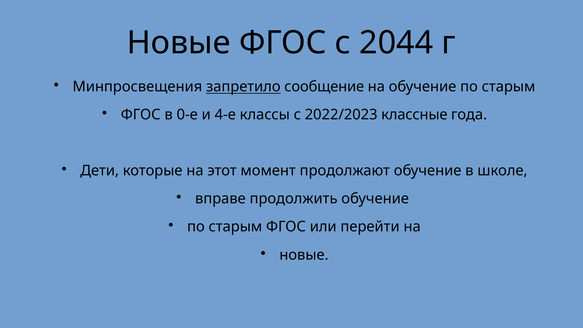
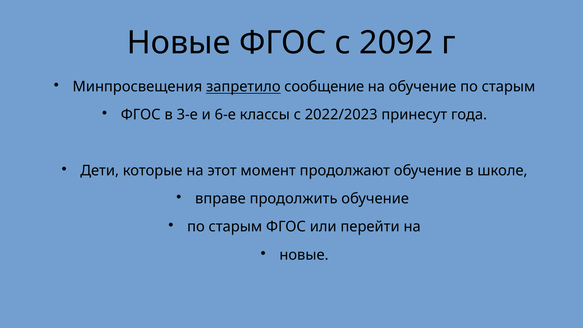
2044: 2044 -> 2092
0-е: 0-е -> 3-е
4-е: 4-е -> 6-е
классные: классные -> принесут
